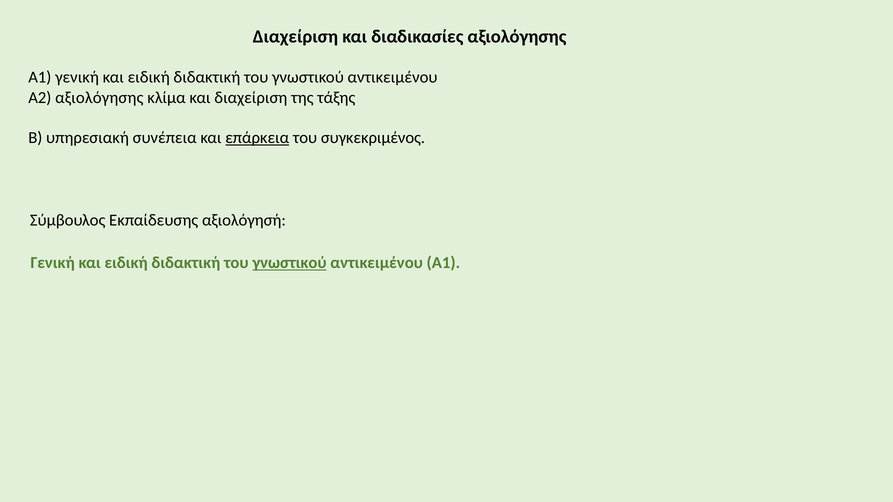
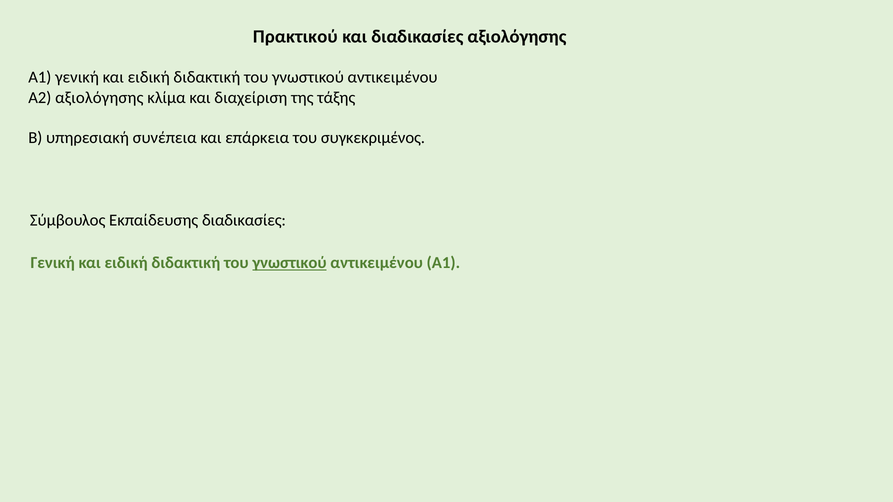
Διαχείριση at (295, 37): Διαχείριση -> Πρακτικού
επάρκεια underline: present -> none
Εκπαίδευσης αξιολόγησή: αξιολόγησή -> διαδικασίες
